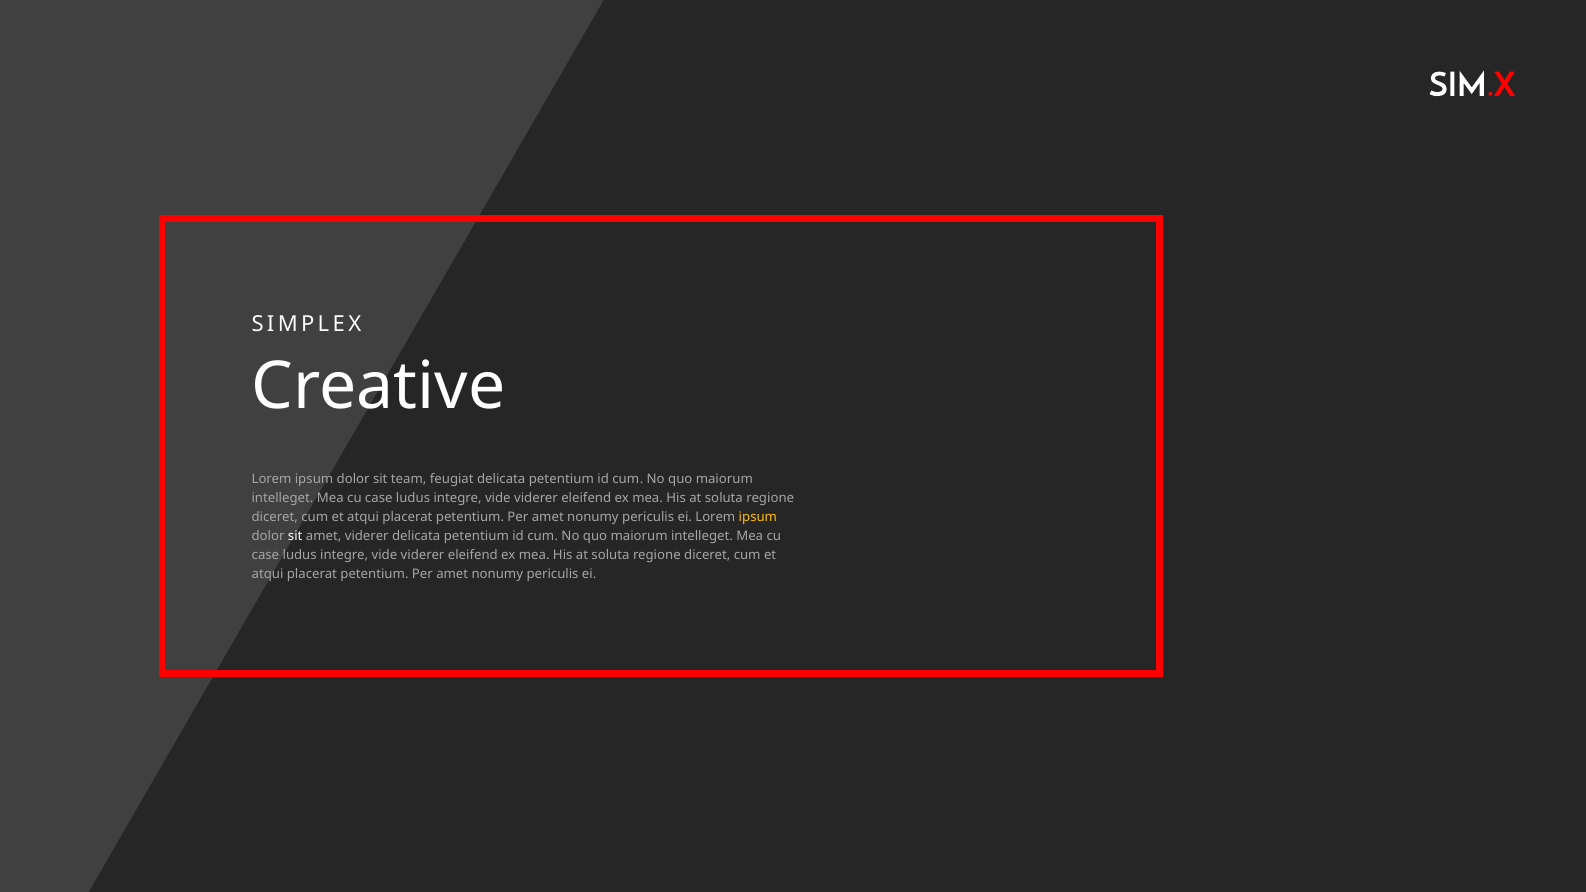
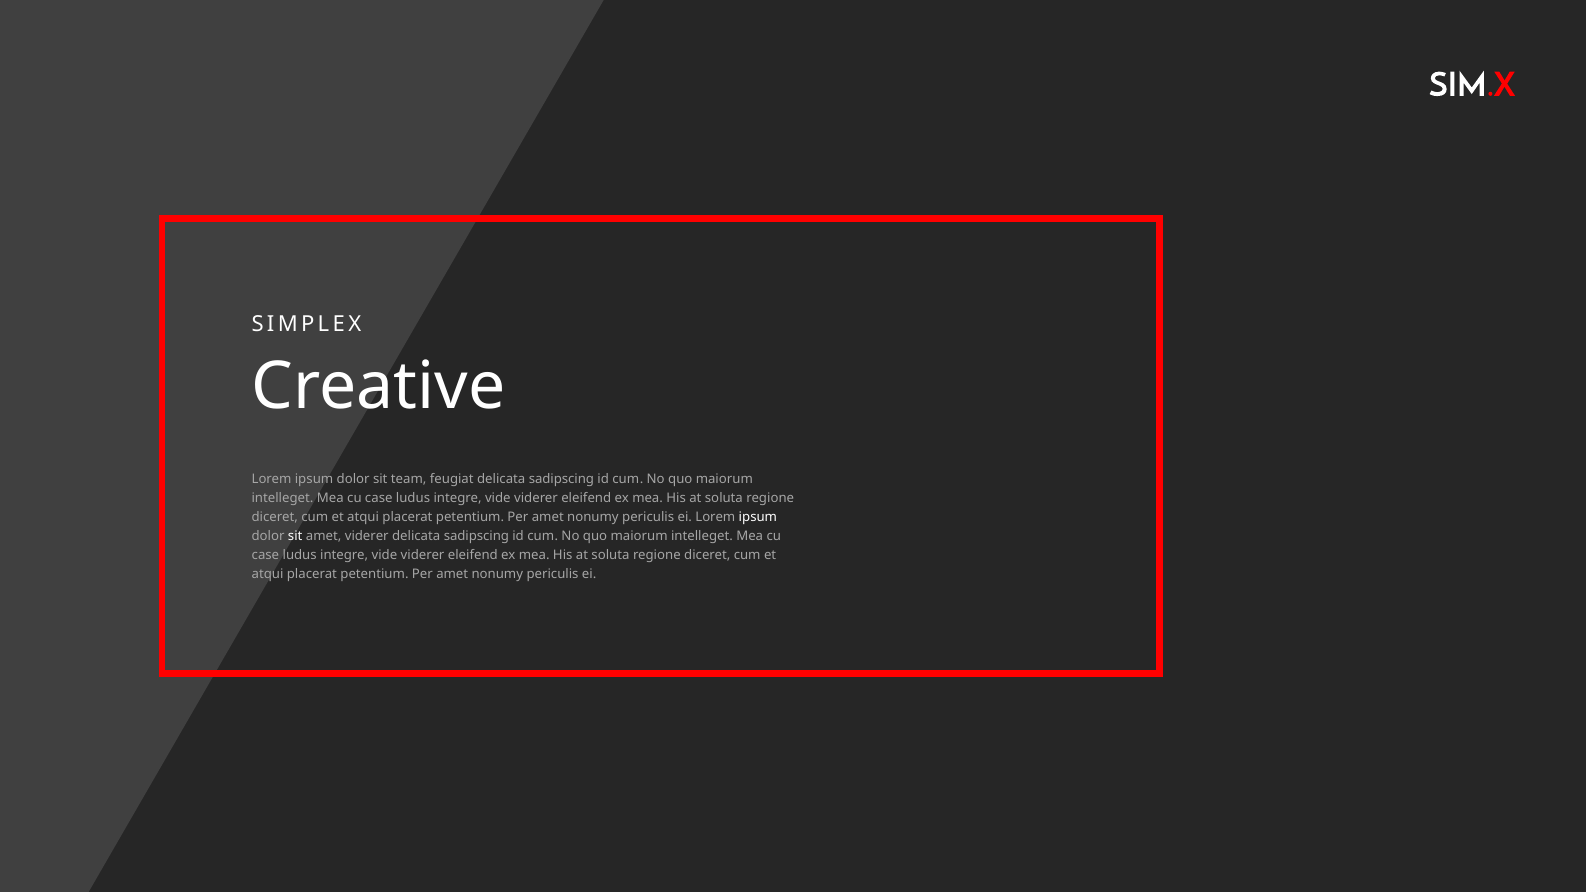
feugiat delicata petentium: petentium -> sadipscing
ipsum at (758, 517) colour: yellow -> white
petentium at (476, 536): petentium -> sadipscing
